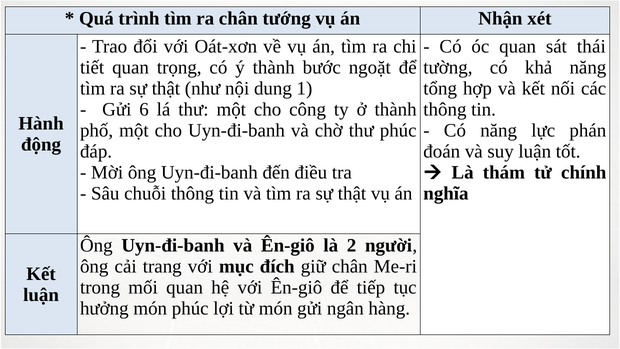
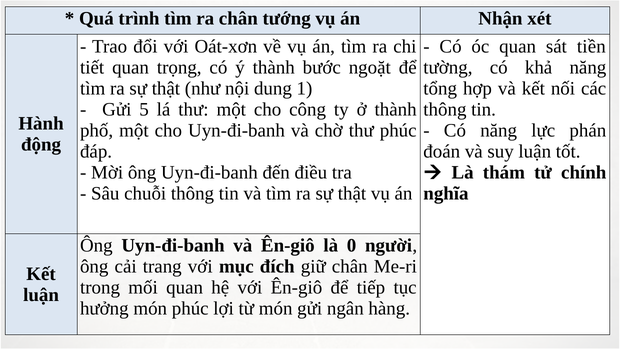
thái: thái -> tiền
6: 6 -> 5
2: 2 -> 0
